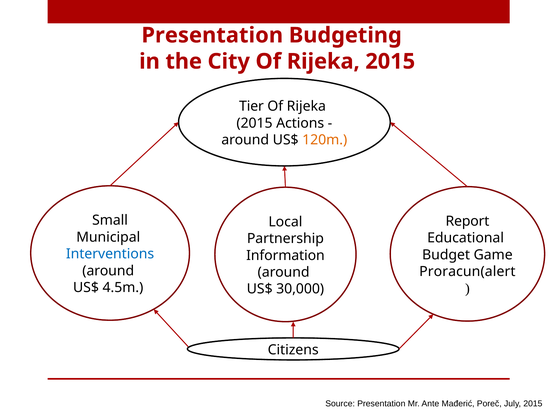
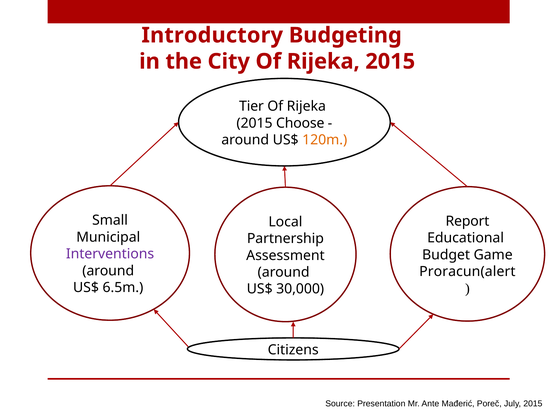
Presentation at (212, 35): Presentation -> Introductory
Actions: Actions -> Choose
Interventions colour: blue -> purple
Information: Information -> Assessment
4.5m: 4.5m -> 6.5m
